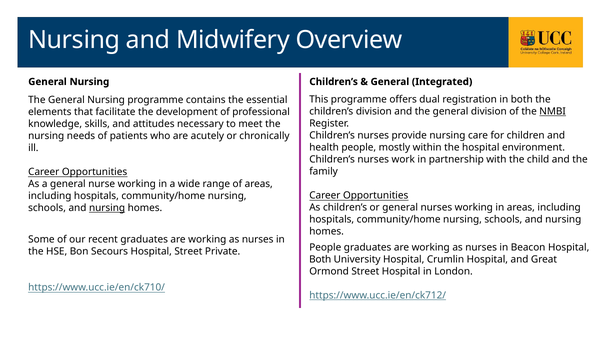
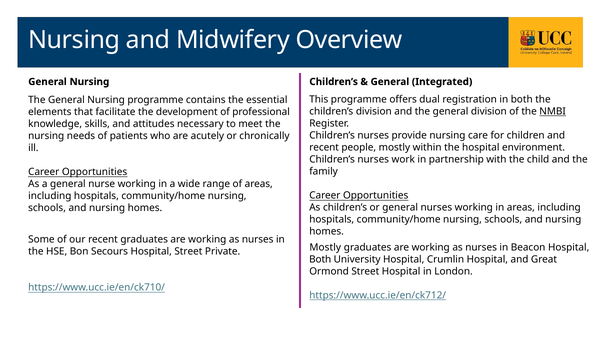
health at (324, 147): health -> recent
nursing at (107, 208) underline: present -> none
People at (325, 247): People -> Mostly
